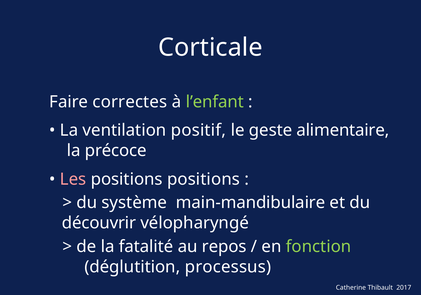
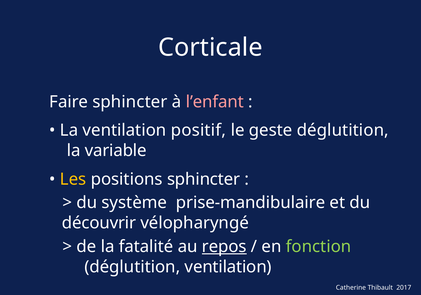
Faire correctes: correctes -> sphincter
l’enfant colour: light green -> pink
geste alimentaire: alimentaire -> déglutition
précoce: précoce -> variable
Les colour: pink -> yellow
positions positions: positions -> sphincter
main-mandibulaire: main-mandibulaire -> prise-mandibulaire
repos underline: none -> present
déglutition processus: processus -> ventilation
